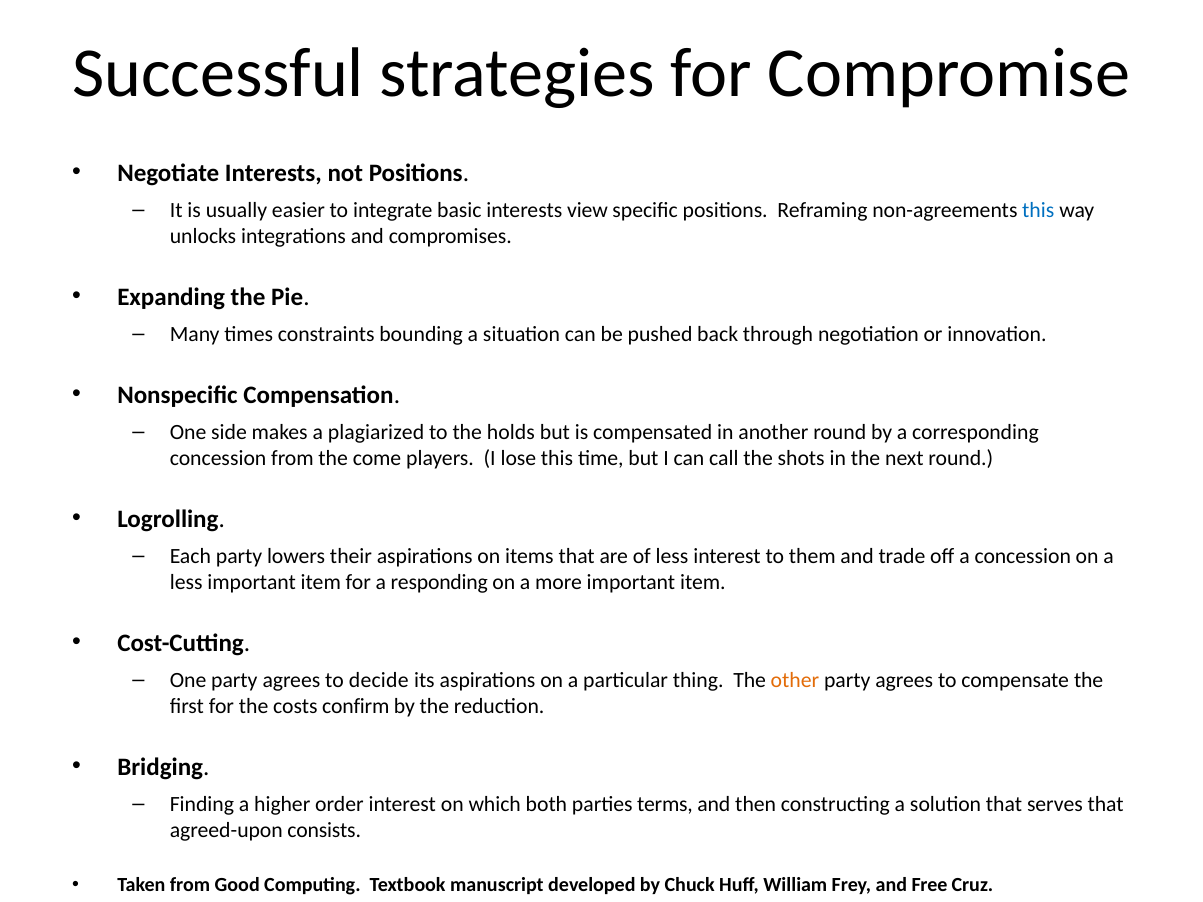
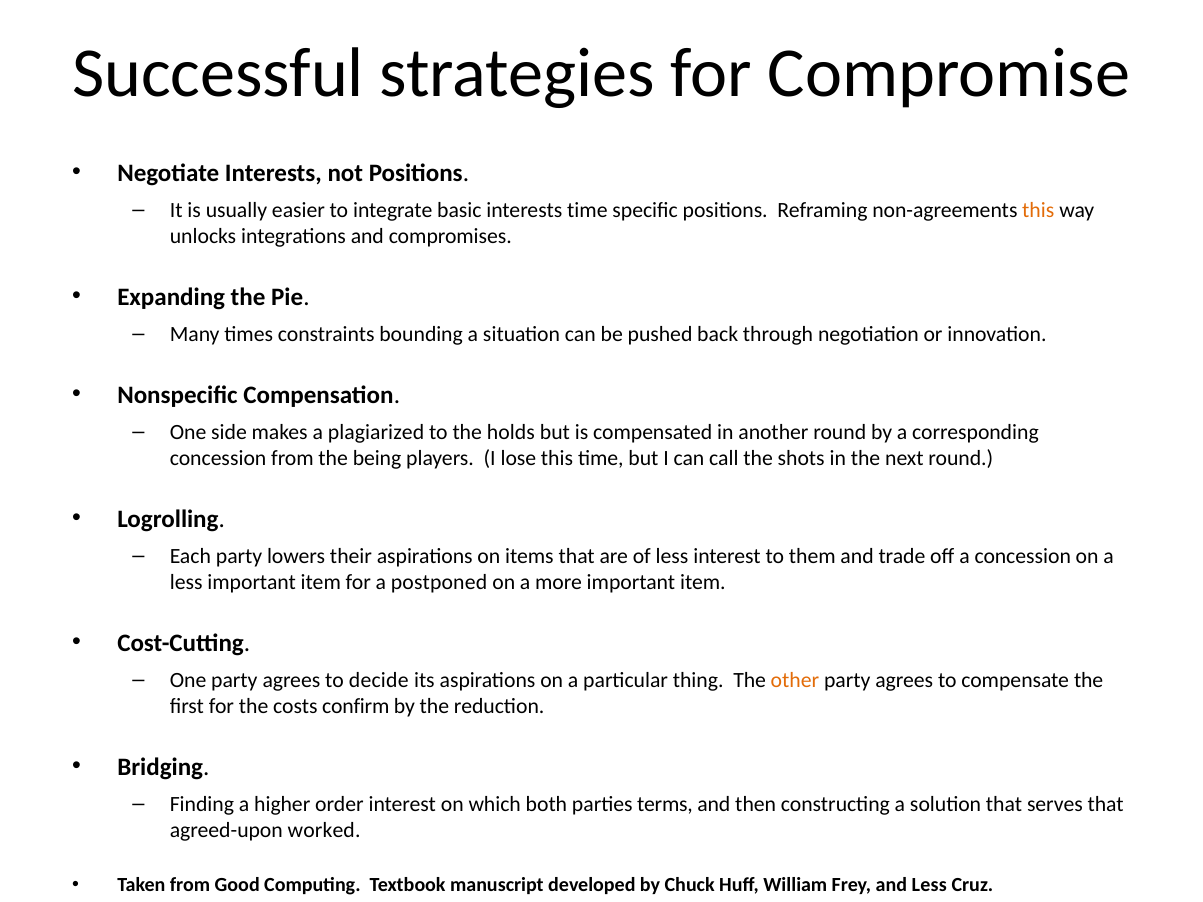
interests view: view -> time
this at (1038, 210) colour: blue -> orange
come: come -> being
responding: responding -> postponed
consists: consists -> worked
and Free: Free -> Less
